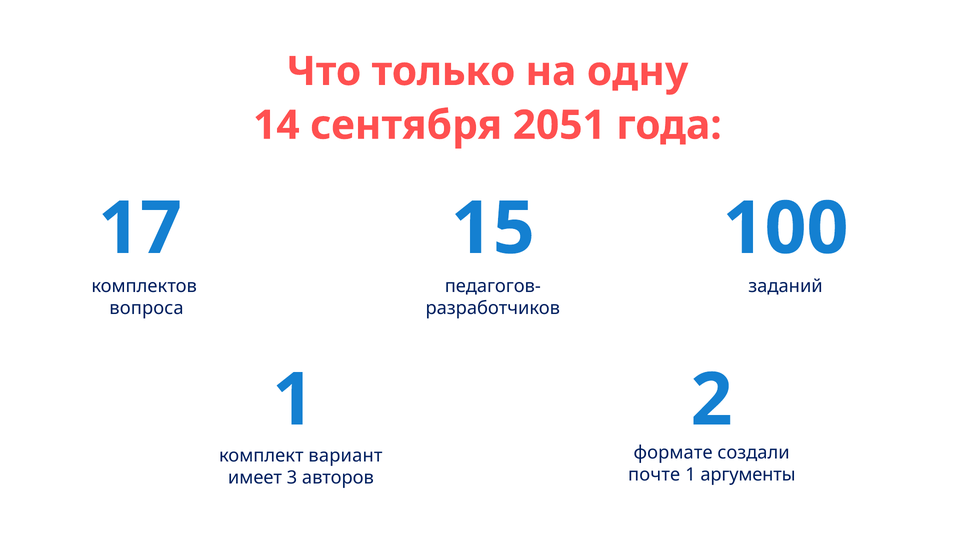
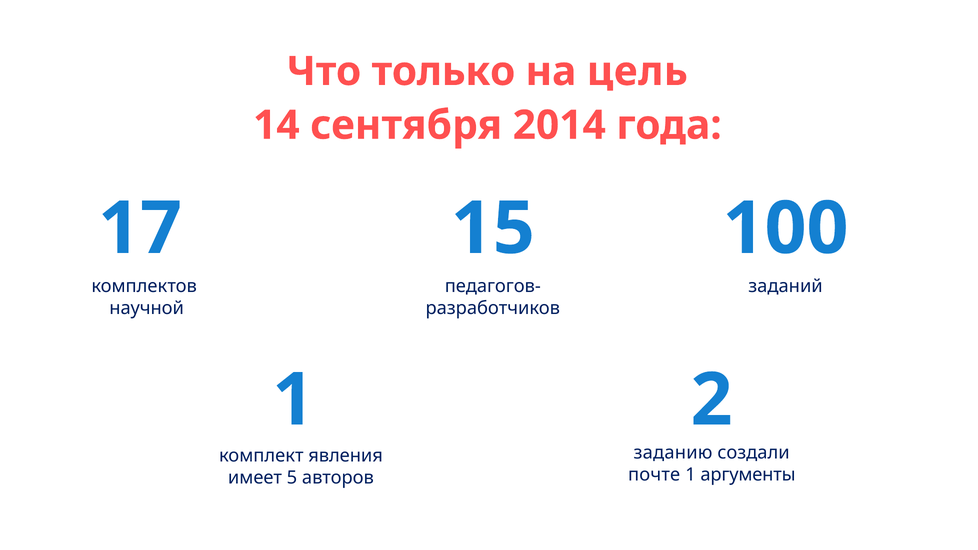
одну: одну -> цель
2051: 2051 -> 2014
вопроса: вопроса -> научной
формате: формате -> заданию
вариант: вариант -> явления
3: 3 -> 5
